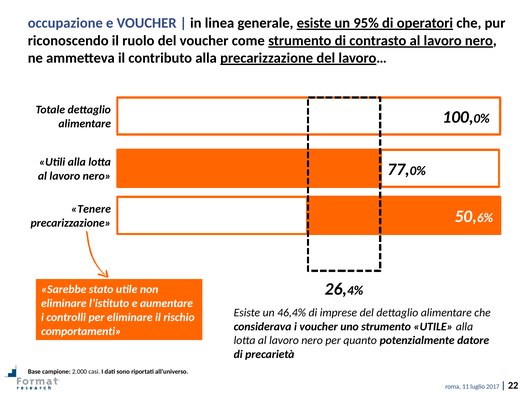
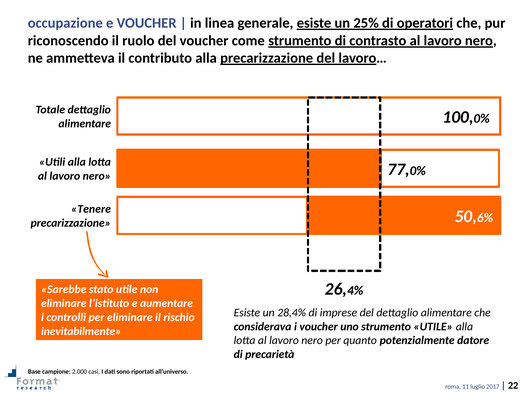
95%: 95% -> 25%
46,4%: 46,4% -> 28,4%
comportamenti: comportamenti -> inevitabilmente
